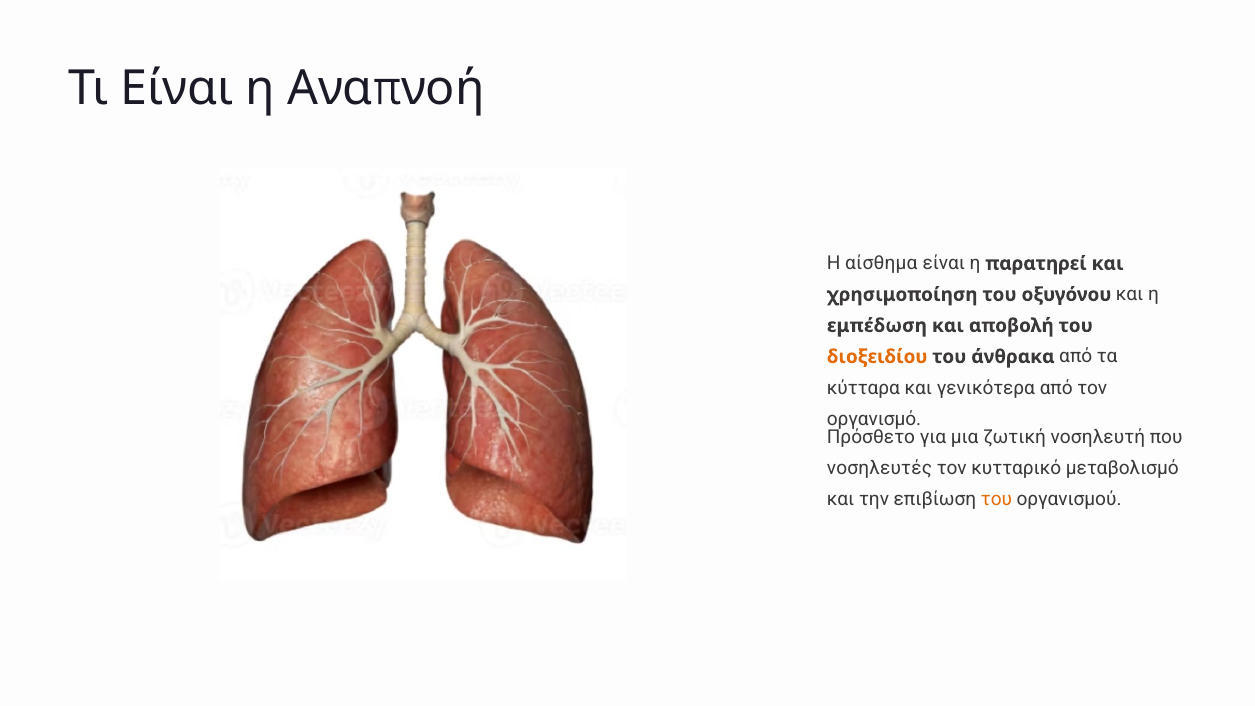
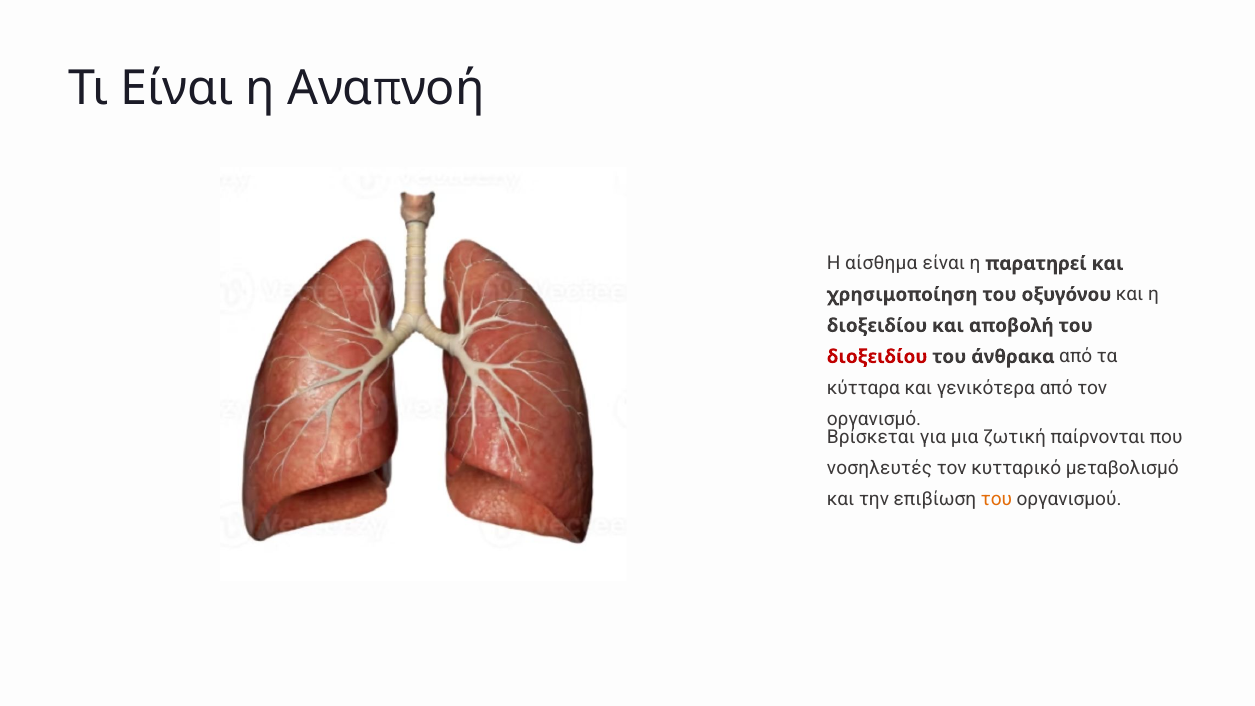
εμπέδωση at (877, 326): εμπέδωση -> διοξειδίου
διοξειδίου at (877, 357) colour: orange -> red
Πρόσθετο: Πρόσθετο -> Βρίσκεται
νοσηλευτή: νοσηλευτή -> παίρνονται
